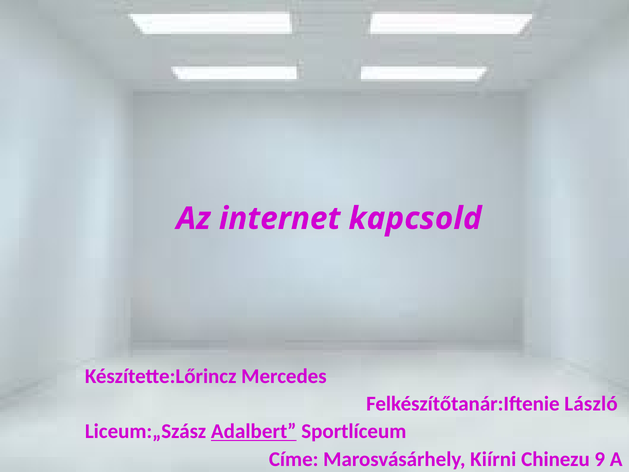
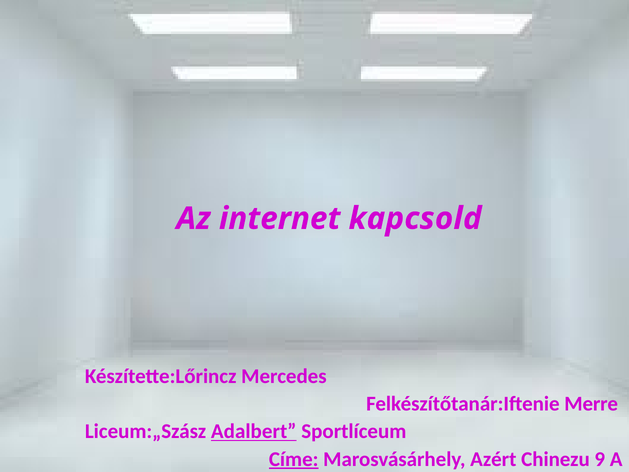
László: László -> Merre
Címe underline: none -> present
Kiírni: Kiírni -> Azért
